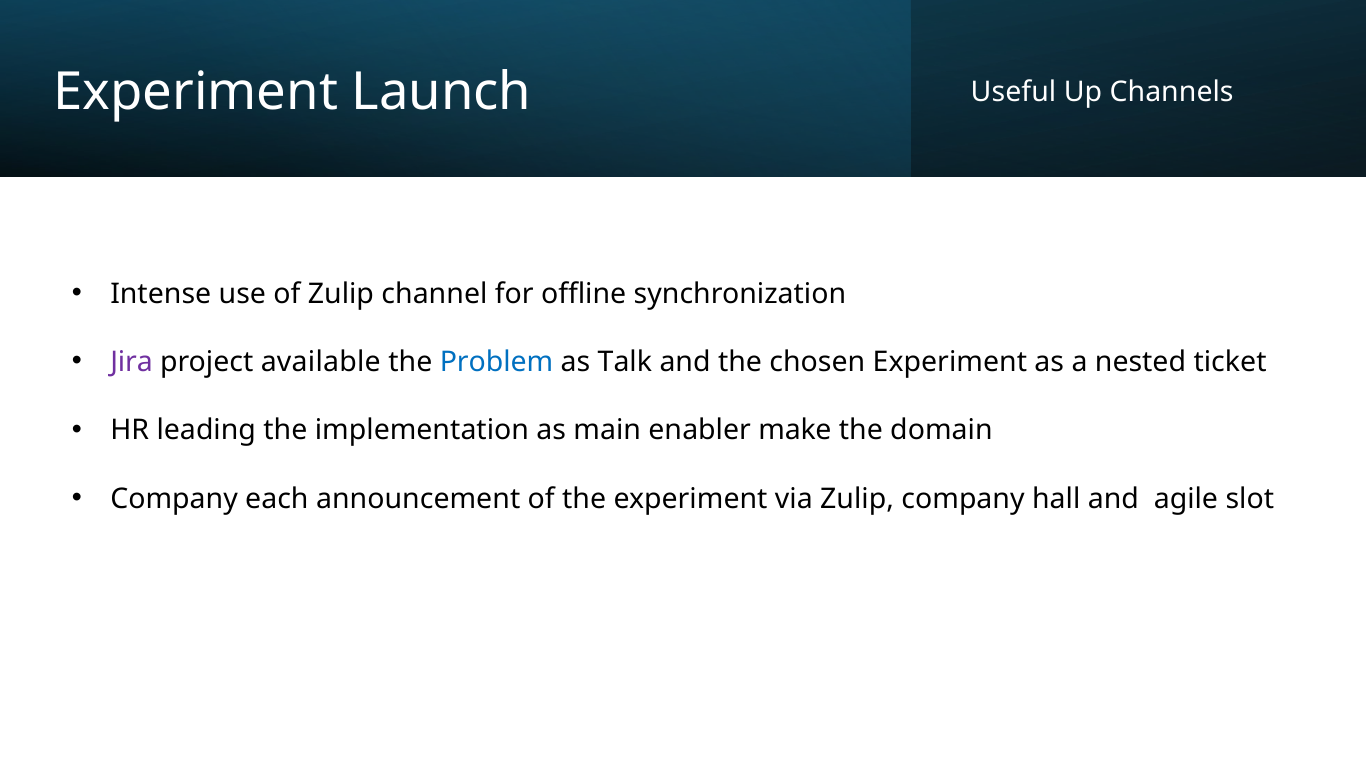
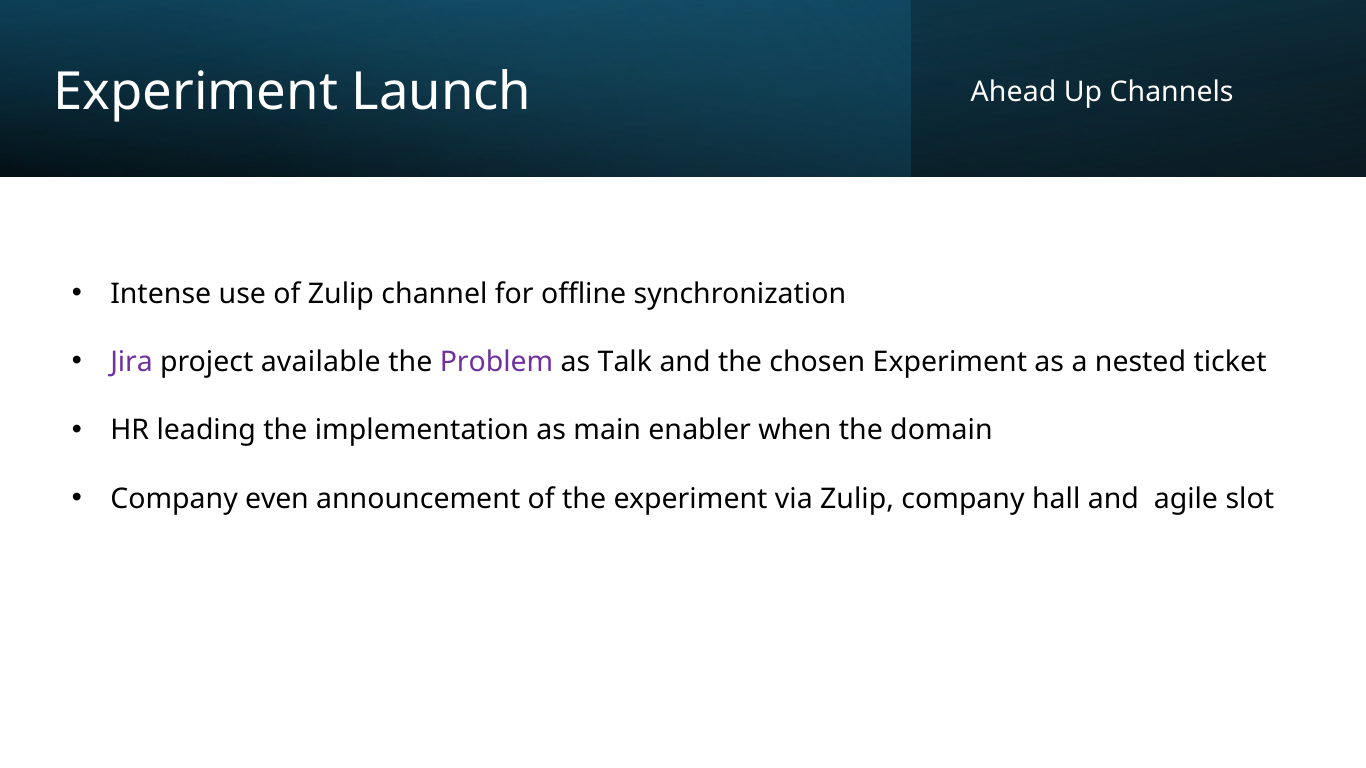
Useful: Useful -> Ahead
Problem colour: blue -> purple
make: make -> when
each: each -> even
